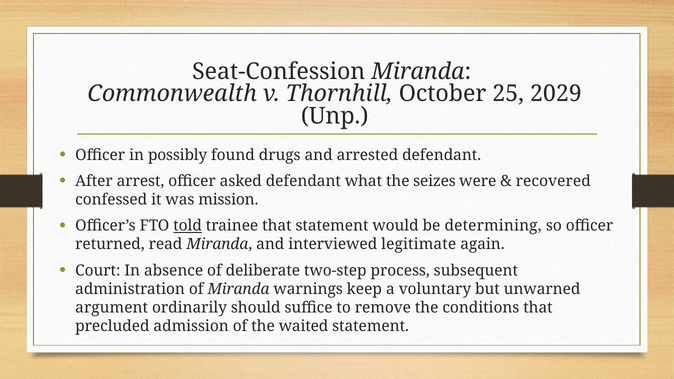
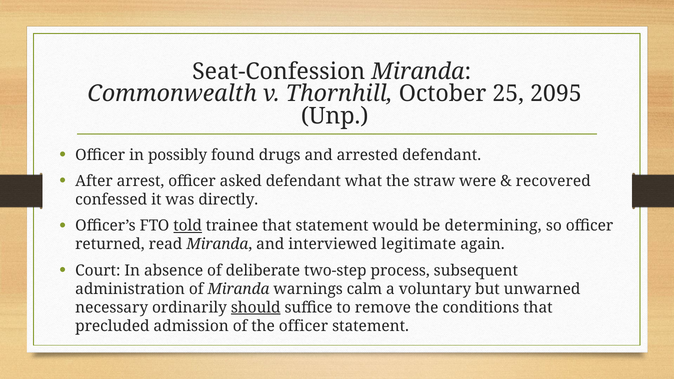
2029: 2029 -> 2095
seizes: seizes -> straw
mission: mission -> directly
keep: keep -> calm
argument: argument -> necessary
should underline: none -> present
the waited: waited -> officer
